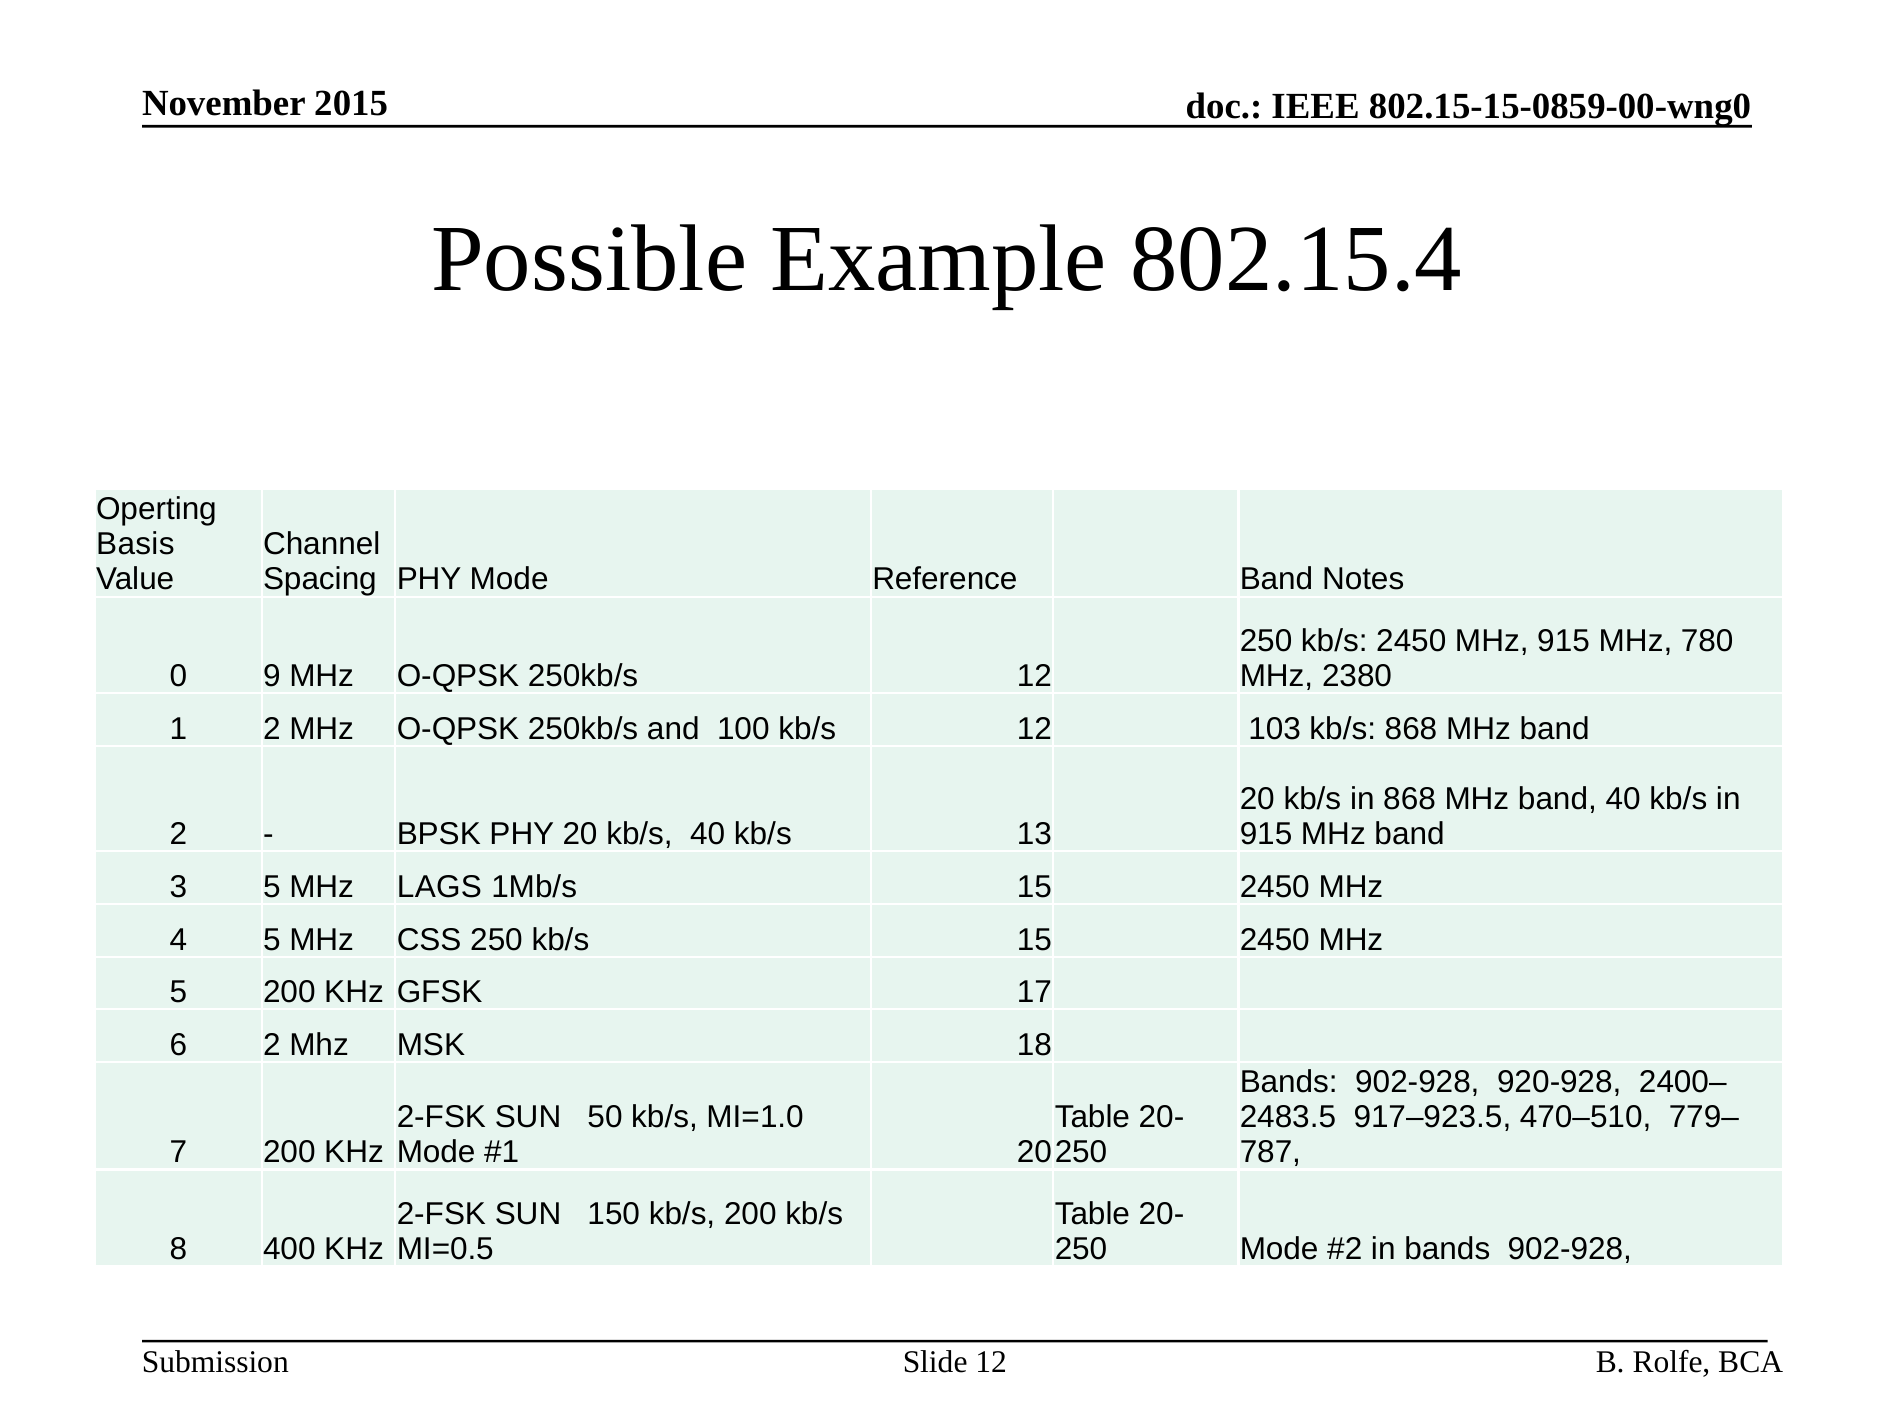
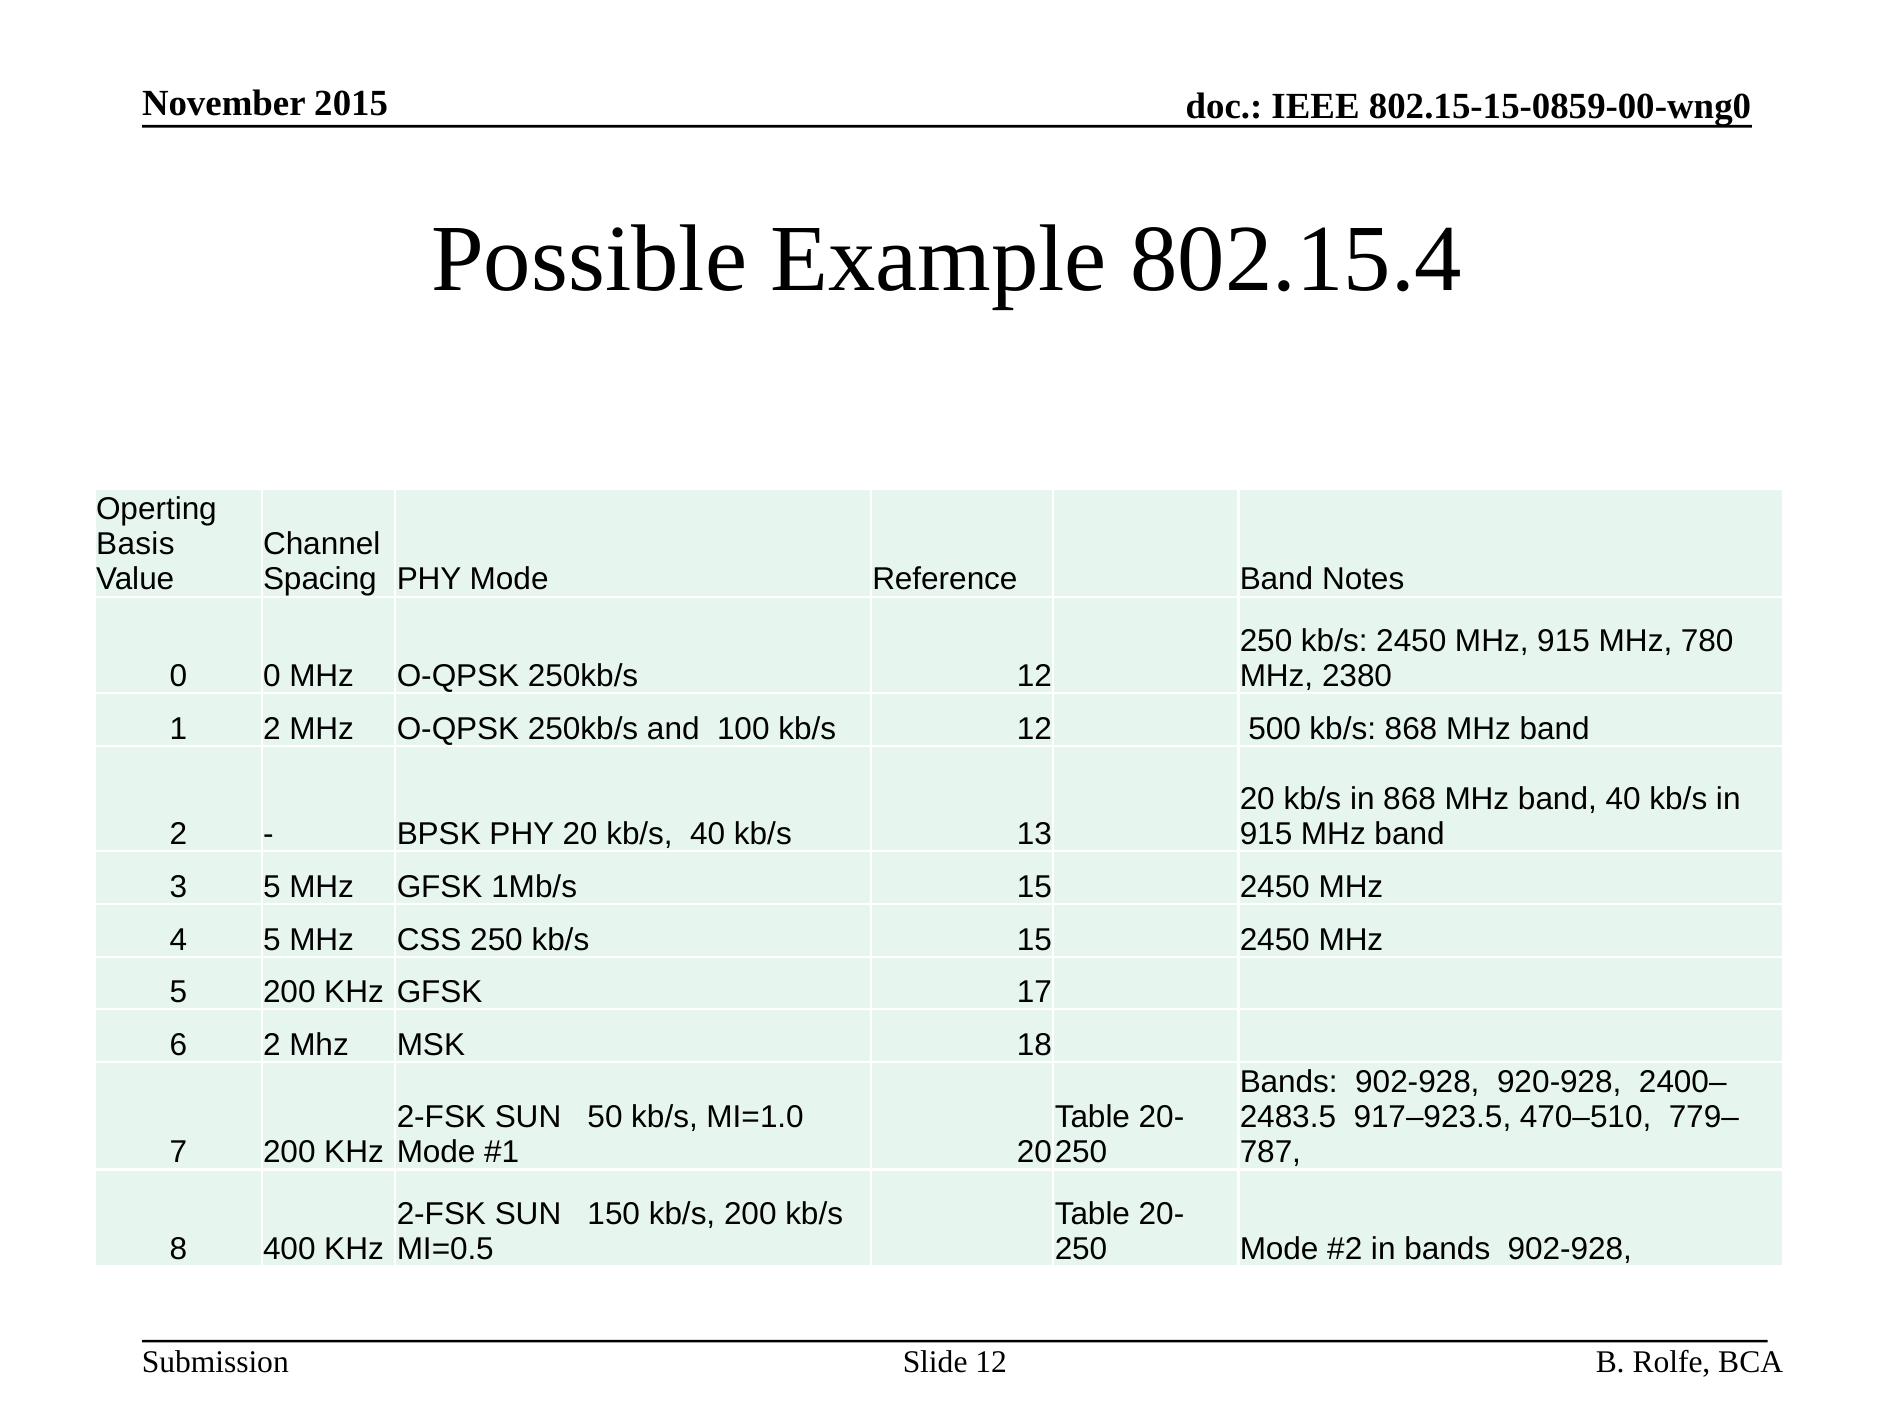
0 9: 9 -> 0
103: 103 -> 500
MHz LAGS: LAGS -> GFSK
